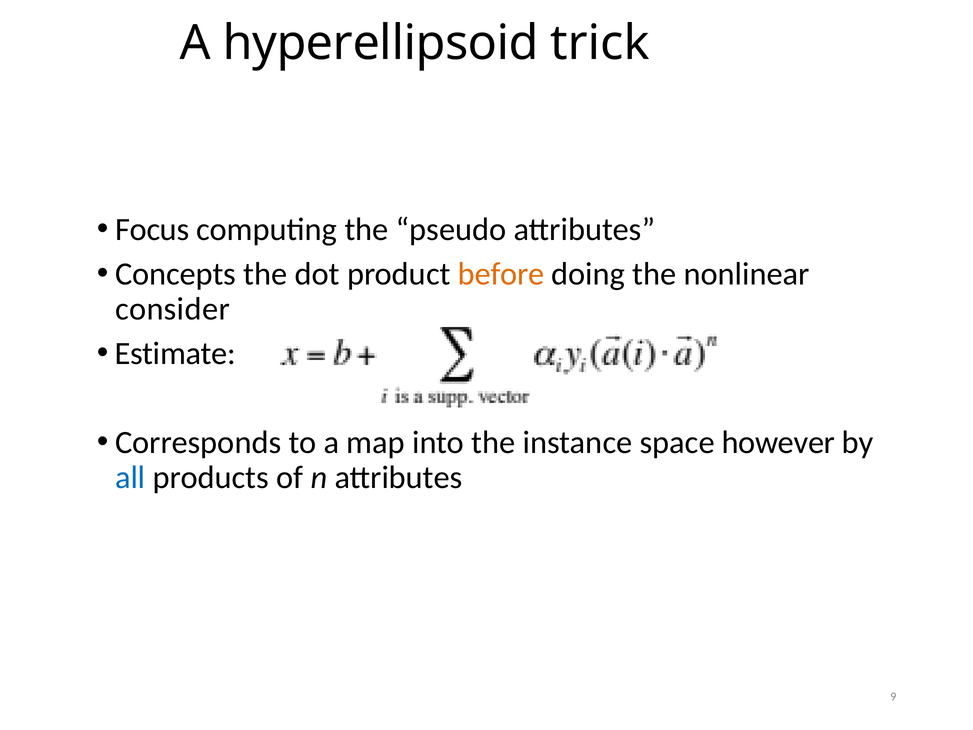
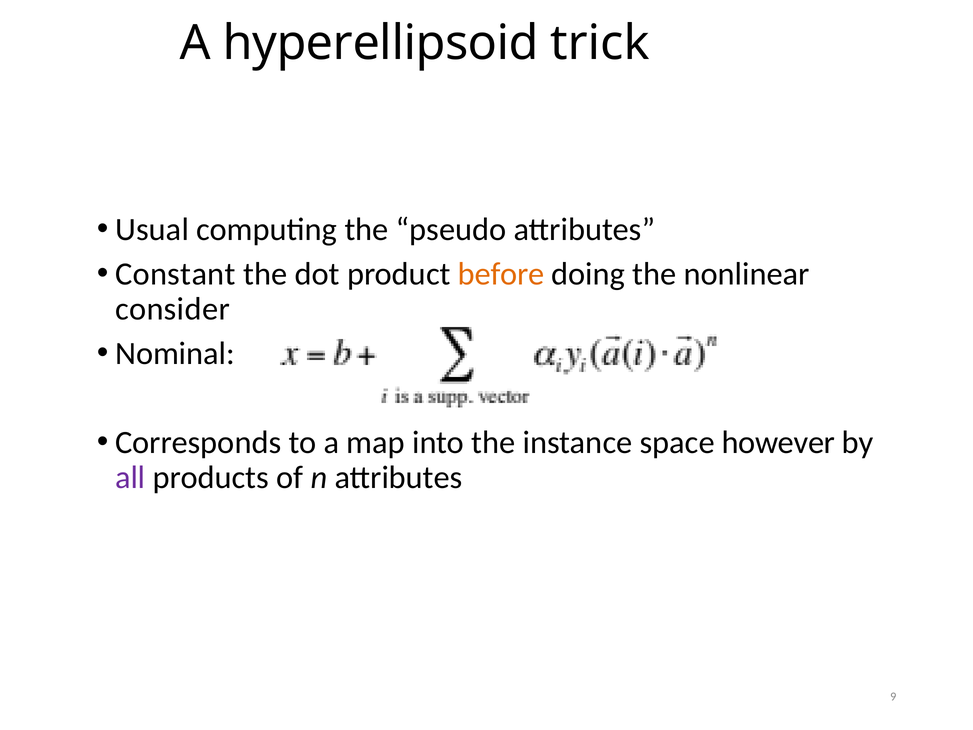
Focus: Focus -> Usual
Concepts: Concepts -> Constant
Estimate: Estimate -> Nominal
all colour: blue -> purple
